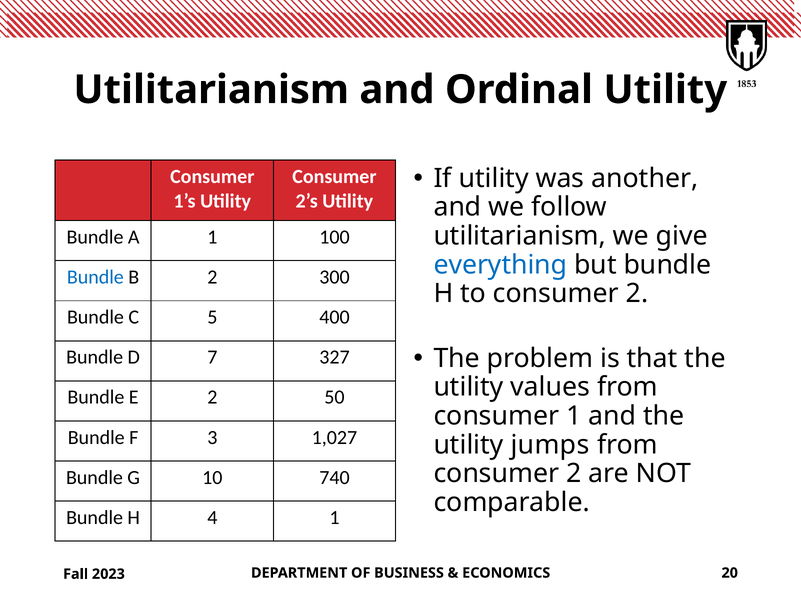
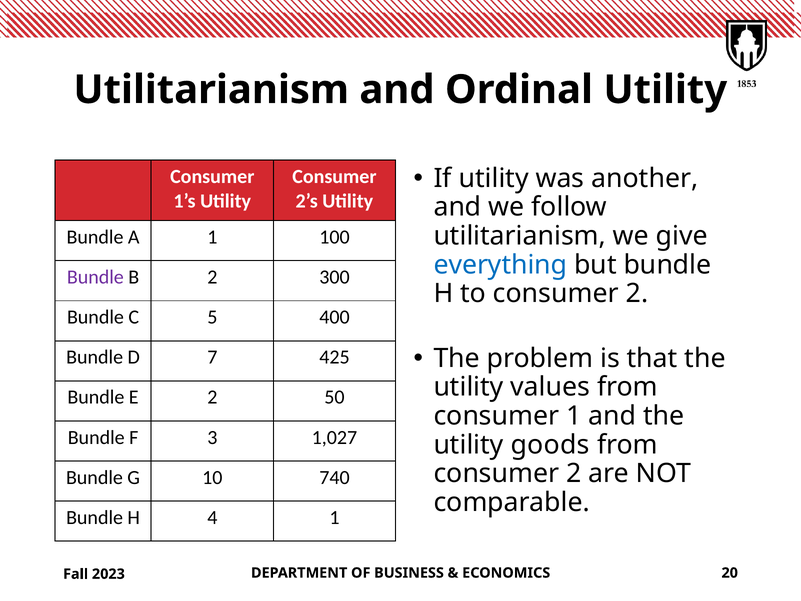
Bundle at (95, 277) colour: blue -> purple
327: 327 -> 425
jumps: jumps -> goods
